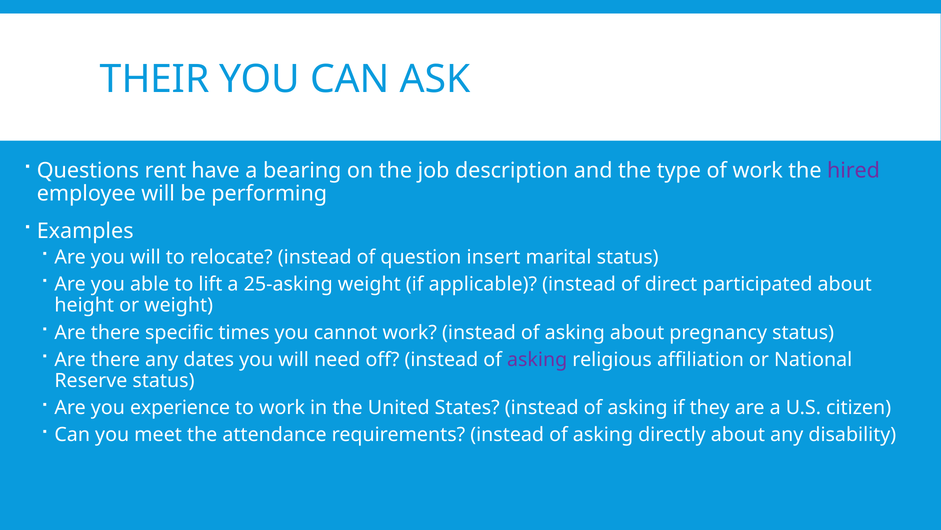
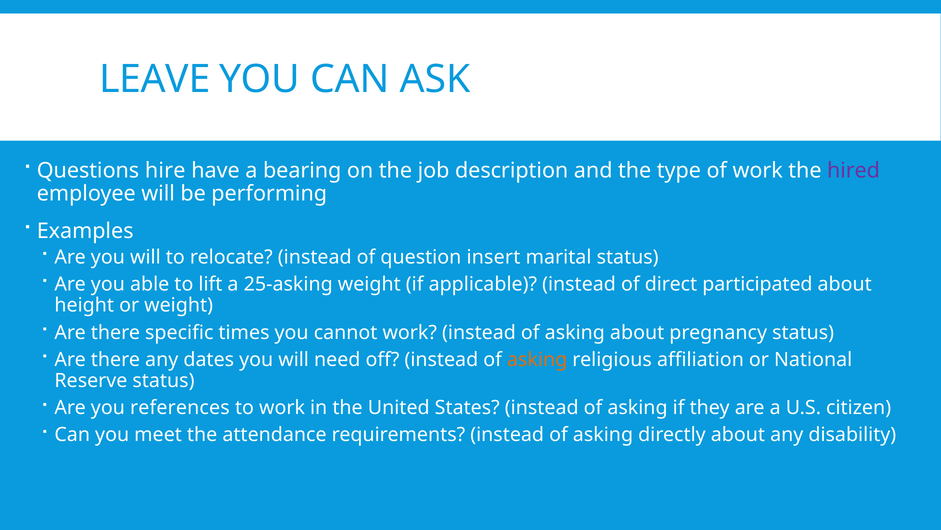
THEIR: THEIR -> LEAVE
rent: rent -> hire
asking at (537, 359) colour: purple -> orange
experience: experience -> references
